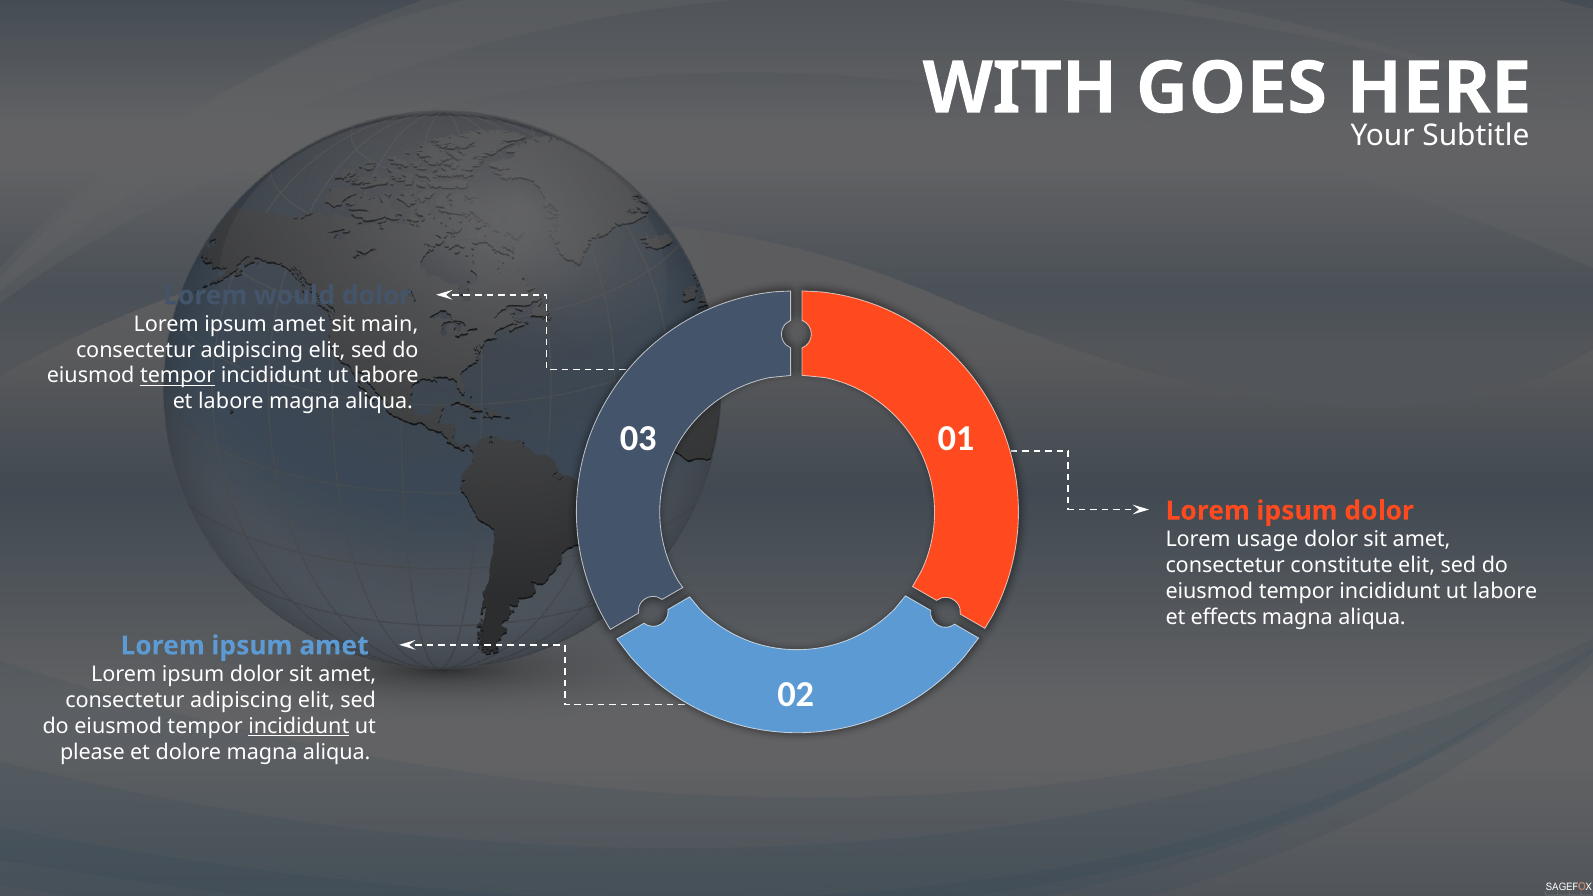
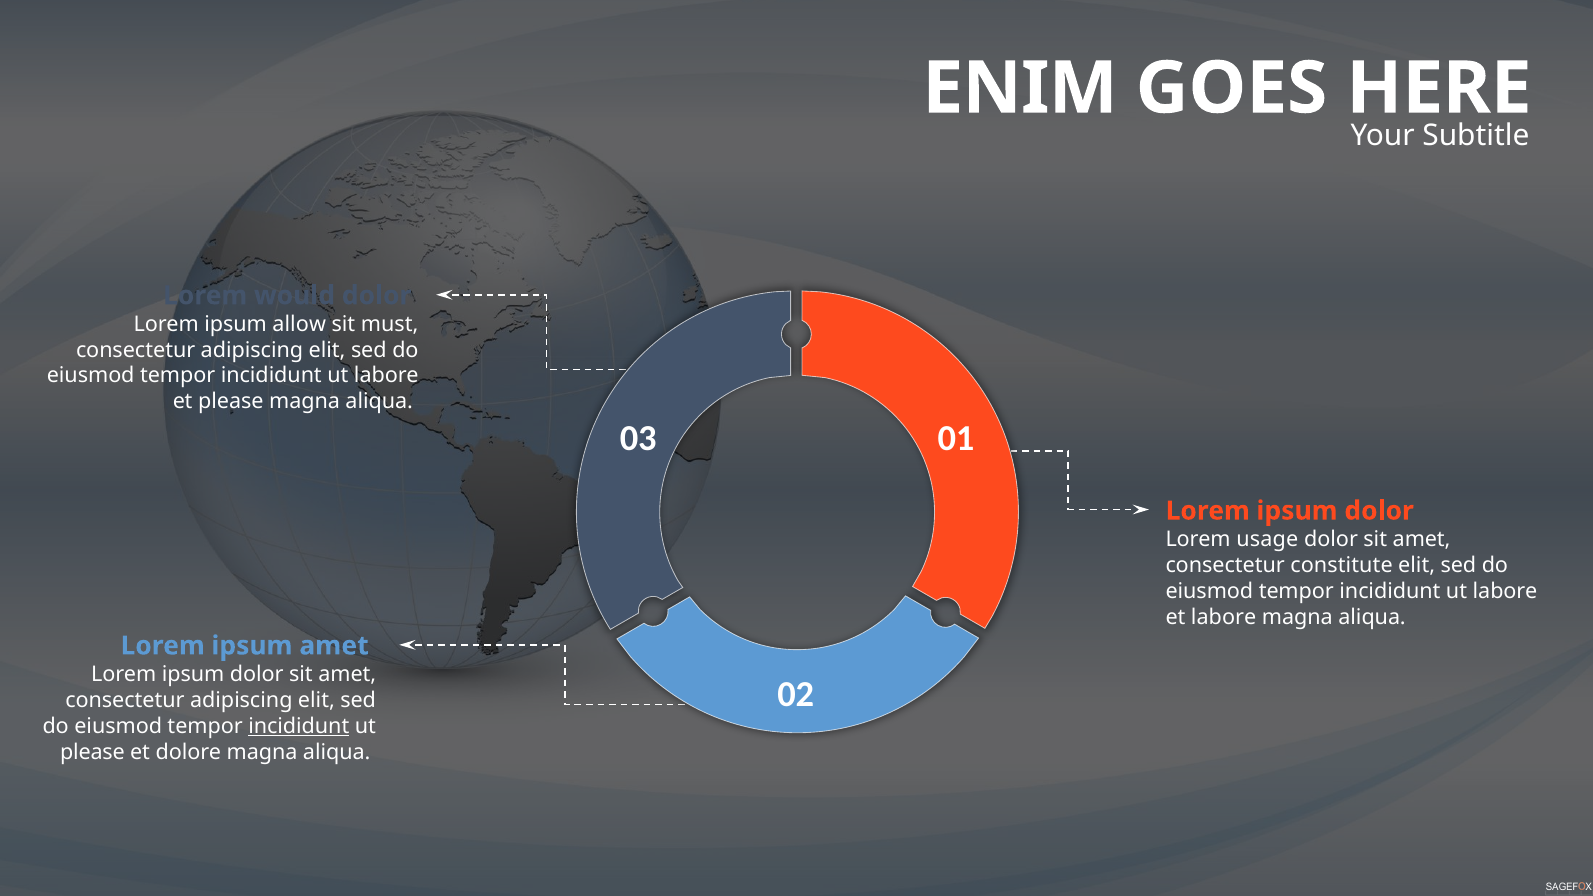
WITH: WITH -> ENIM
amet at (299, 324): amet -> allow
main: main -> must
tempor at (178, 376) underline: present -> none
et labore: labore -> please
et effects: effects -> labore
